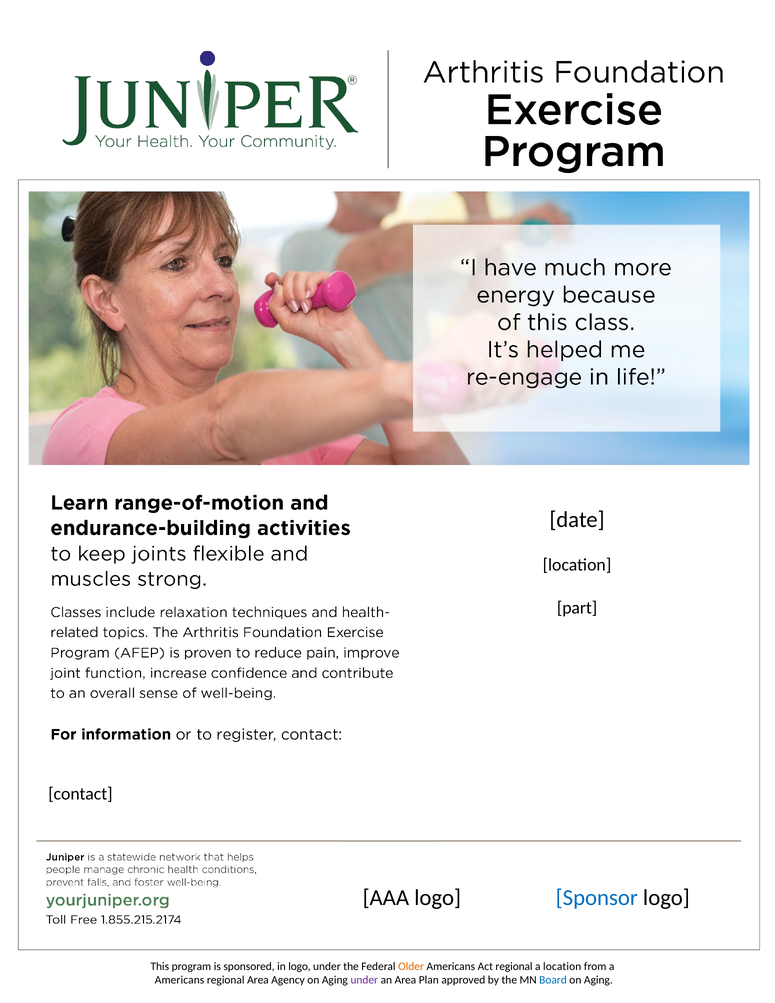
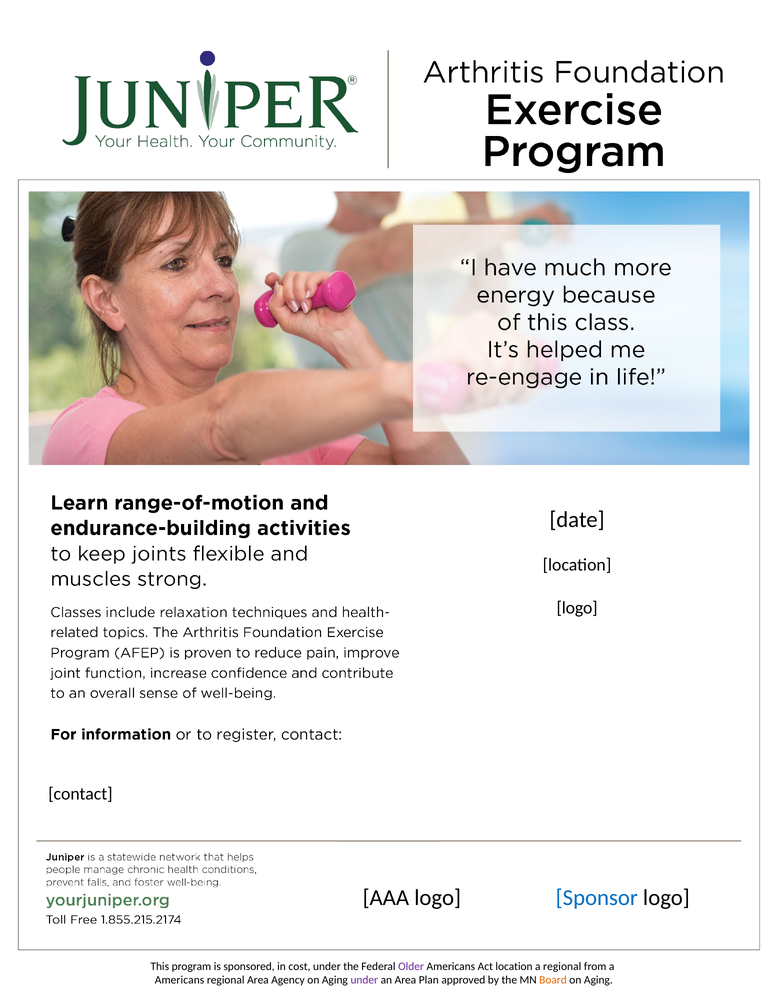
part at (577, 608): part -> logo
in logo: logo -> cost
Older colour: orange -> purple
Act regional: regional -> location
a location: location -> regional
Board colour: blue -> orange
